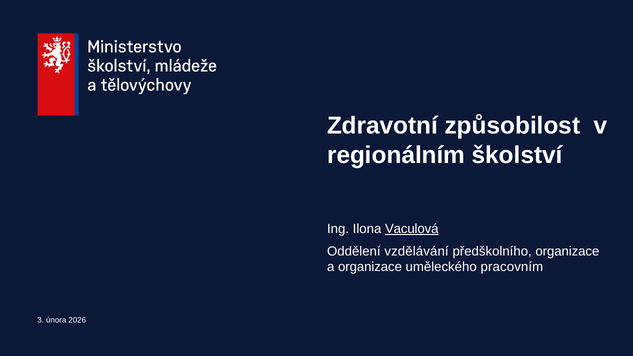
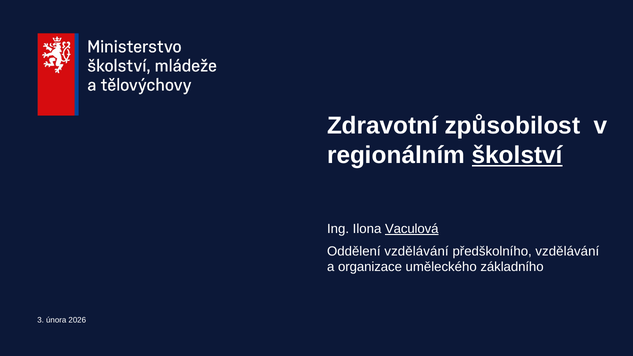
školství underline: none -> present
předškolního organizace: organizace -> vzdělávání
pracovním: pracovním -> základního
